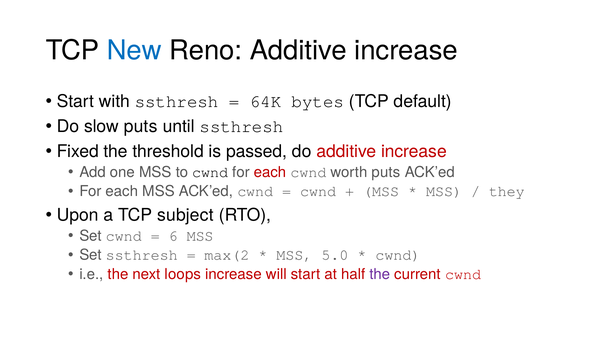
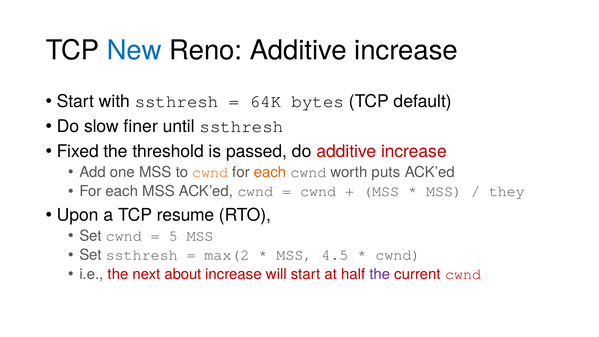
slow puts: puts -> finer
cwnd at (210, 172) colour: black -> orange
each at (270, 172) colour: red -> orange
subject: subject -> resume
6: 6 -> 5
5.0: 5.0 -> 4.5
loops: loops -> about
